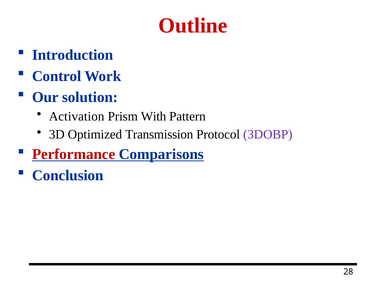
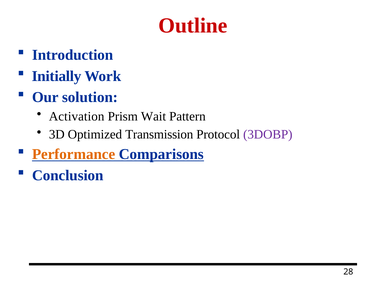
Control: Control -> Initially
With: With -> Wait
Performance colour: red -> orange
